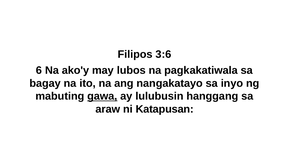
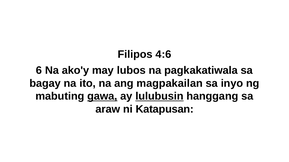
3:6: 3:6 -> 4:6
nangakatayo: nangakatayo -> magpakailan
lulubusin underline: none -> present
